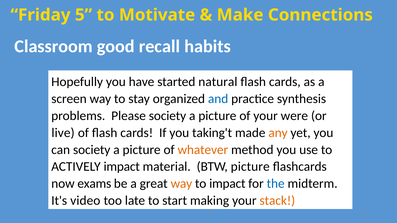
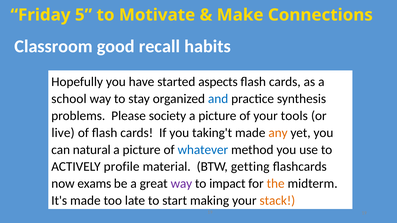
natural: natural -> aspects
screen: screen -> school
were: were -> tools
can society: society -> natural
whatever colour: orange -> blue
ACTIVELY impact: impact -> profile
BTW picture: picture -> getting
way at (181, 184) colour: orange -> purple
the colour: blue -> orange
It's video: video -> made
